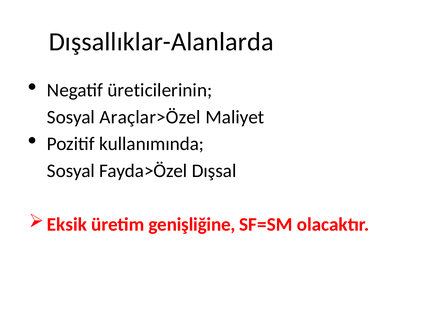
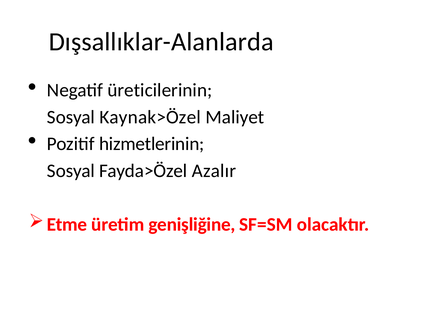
Araçlar>Özel: Araçlar>Özel -> Kaynak>Özel
kullanımında: kullanımında -> hizmetlerinin
Dışsal: Dışsal -> Azalır
Eksik: Eksik -> Etme
